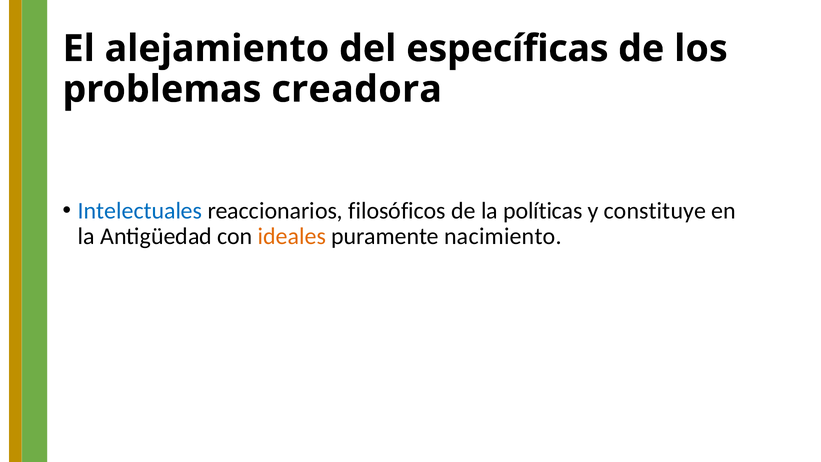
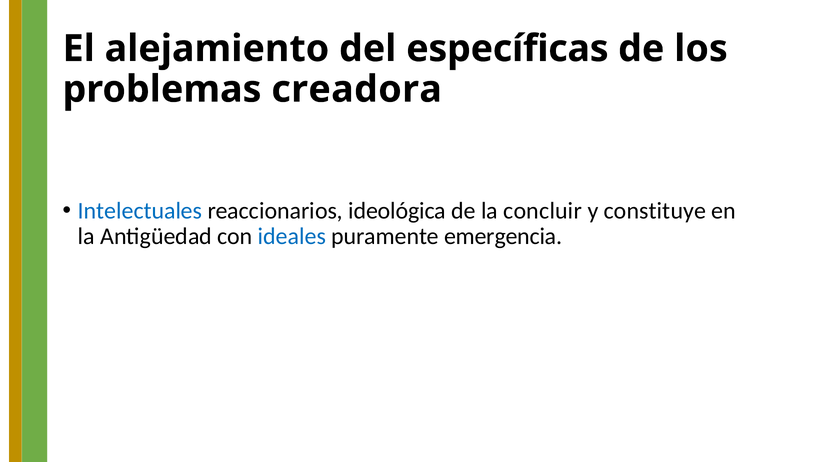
filosóficos: filosóficos -> ideológica
políticas: políticas -> concluir
ideales colour: orange -> blue
nacimiento: nacimiento -> emergencia
